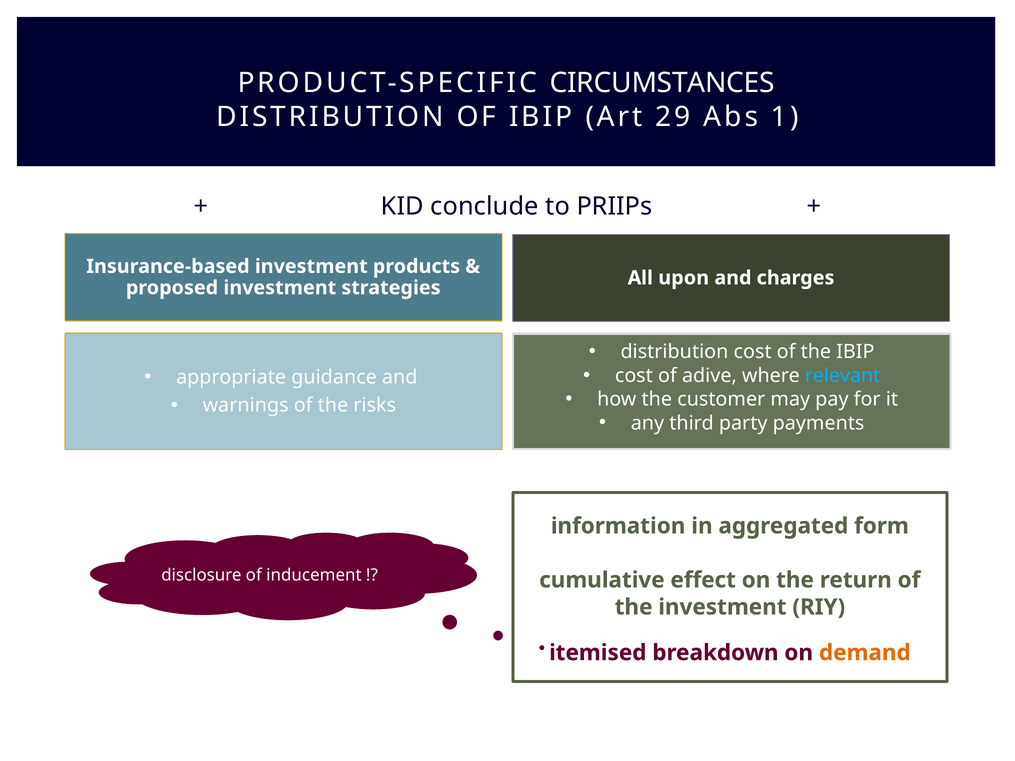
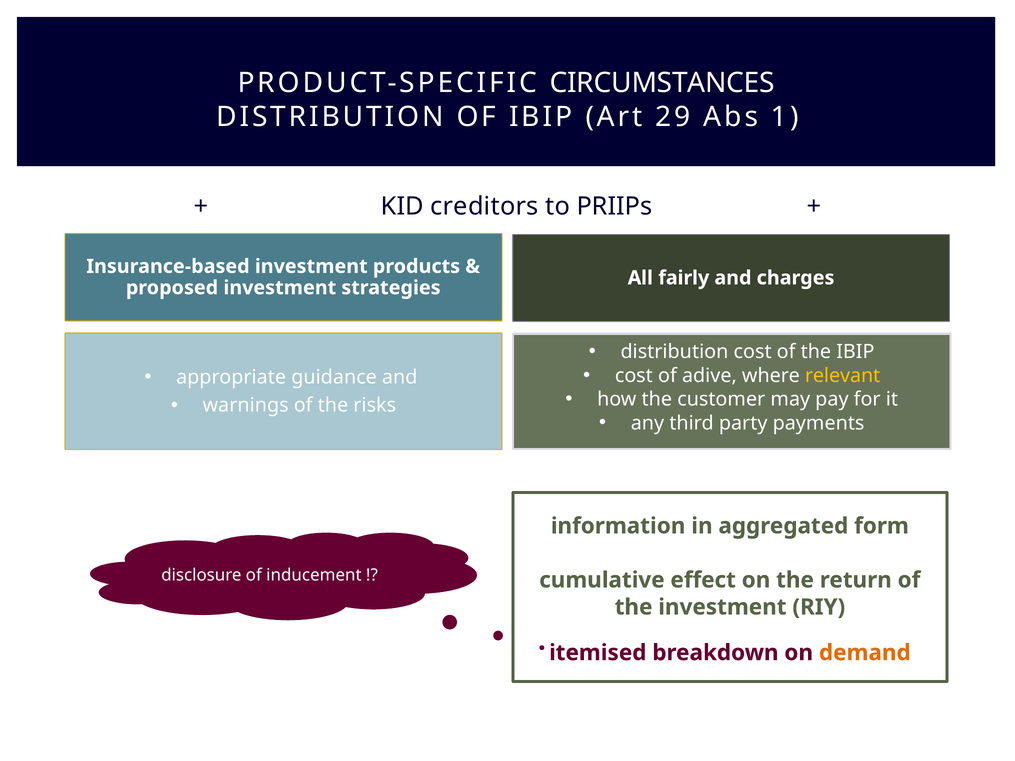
conclude: conclude -> creditors
upon: upon -> fairly
relevant colour: light blue -> yellow
